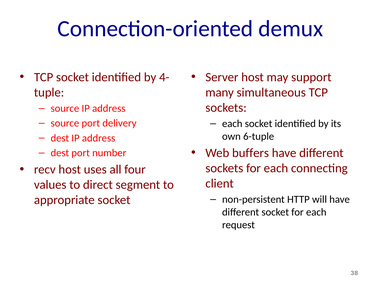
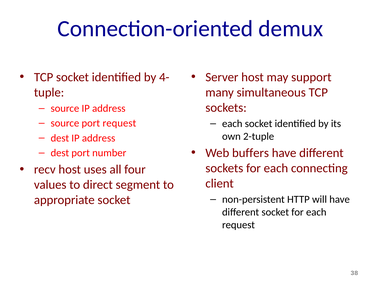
port delivery: delivery -> request
6-tuple: 6-tuple -> 2-tuple
